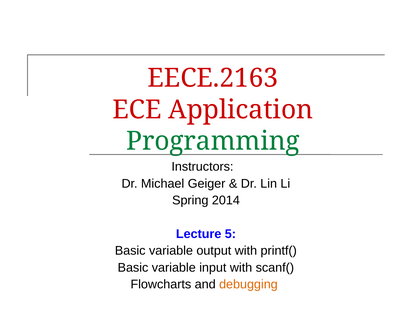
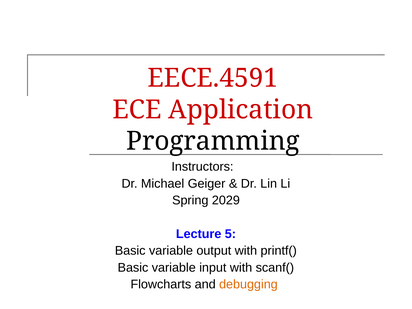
EECE.2163: EECE.2163 -> EECE.4591
Programming colour: green -> black
2014: 2014 -> 2029
